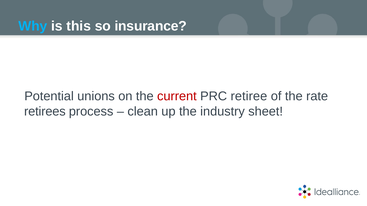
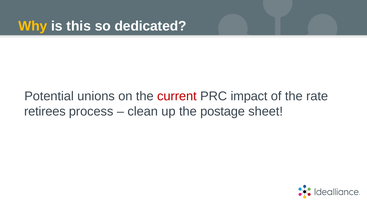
Why colour: light blue -> yellow
insurance: insurance -> dedicated
retiree: retiree -> impact
industry: industry -> postage
